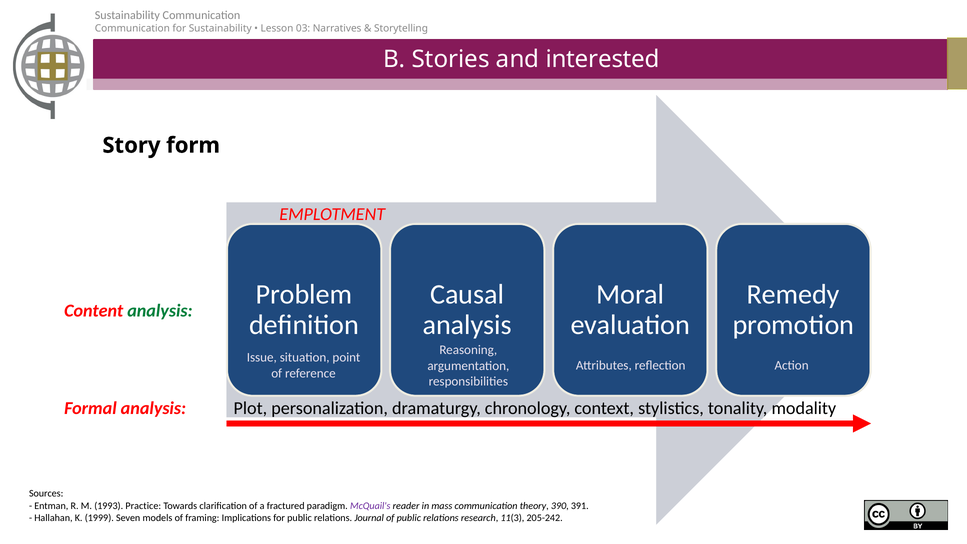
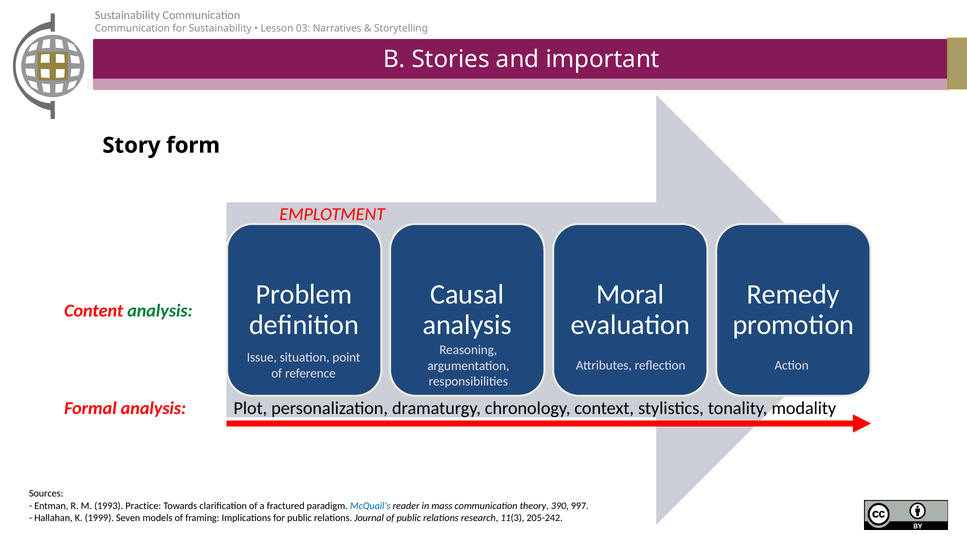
interested: interested -> important
McQuail's colour: purple -> blue
391: 391 -> 997
